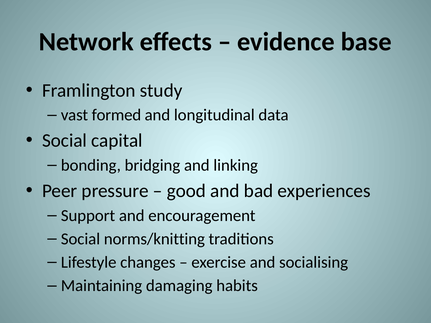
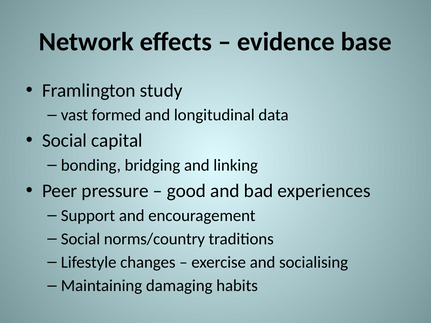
norms/knitting: norms/knitting -> norms/country
